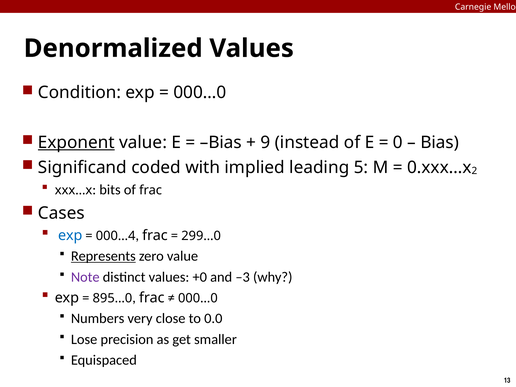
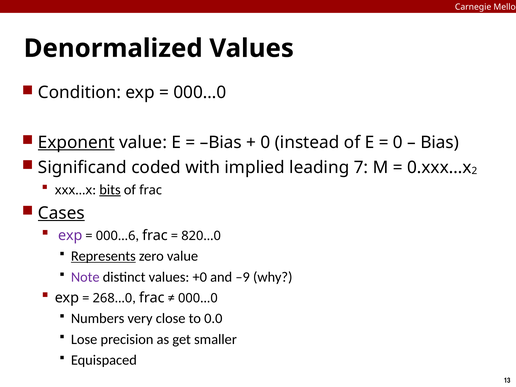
9 at (265, 142): 9 -> 0
5: 5 -> 7
bits underline: none -> present
Cases underline: none -> present
exp at (70, 235) colour: blue -> purple
000…4: 000…4 -> 000…6
299…0: 299…0 -> 820…0
–3: –3 -> –9
895…0: 895…0 -> 268…0
